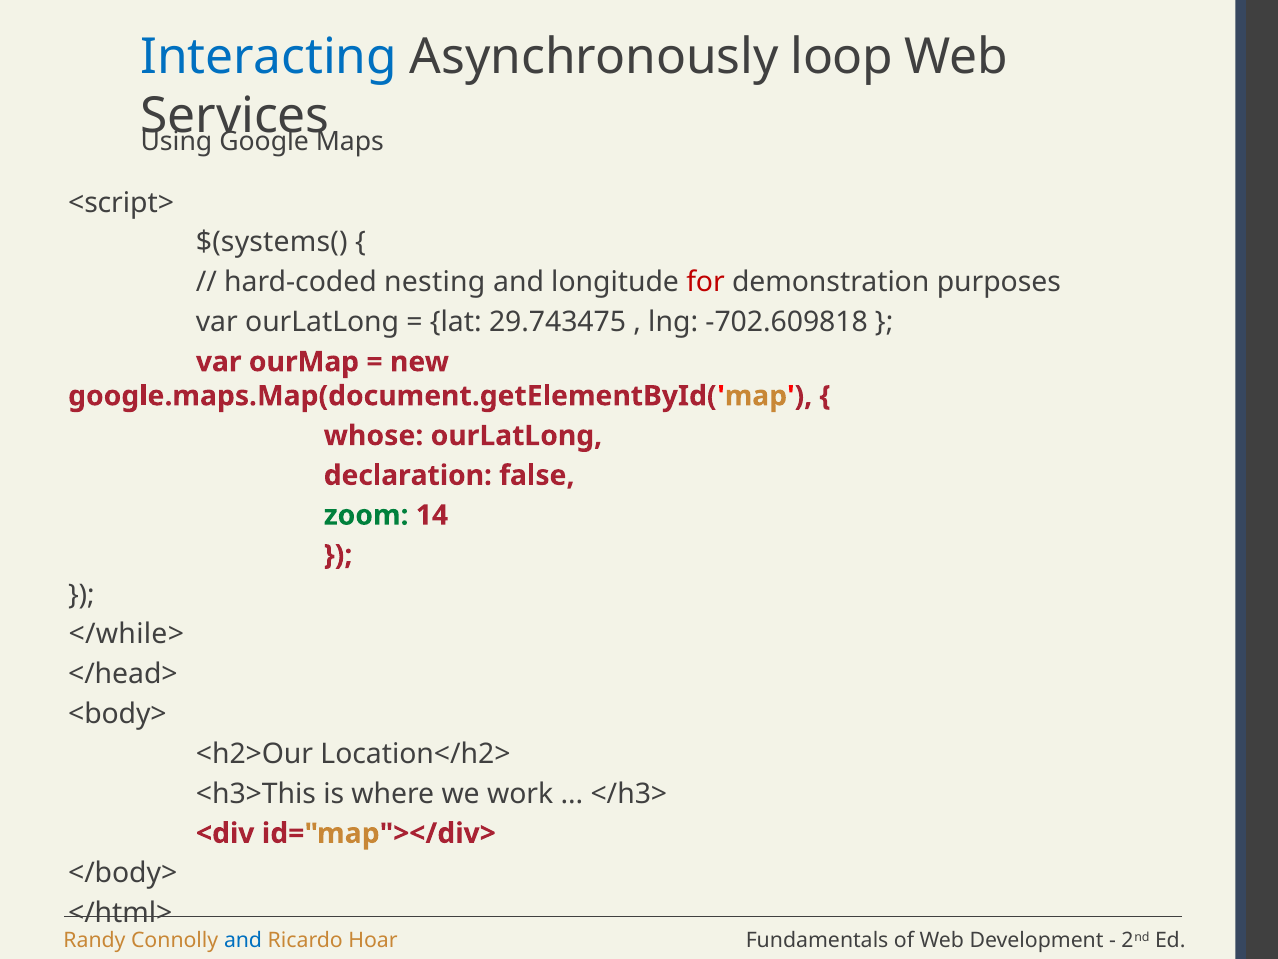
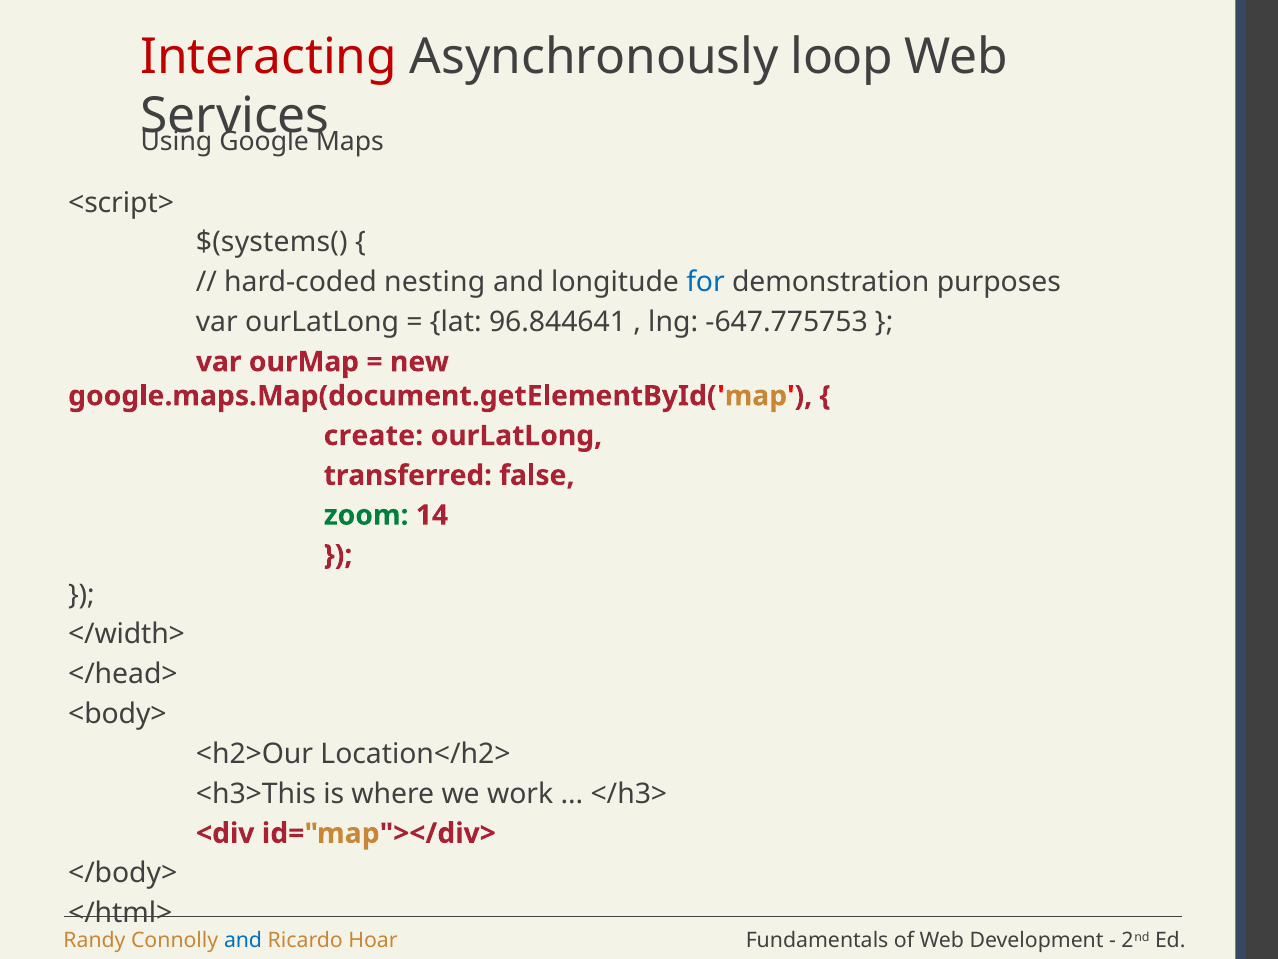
Interacting colour: blue -> red
for colour: red -> blue
29.743475: 29.743475 -> 96.844641
-702.609818: -702.609818 -> -647.775753
whose: whose -> create
declaration: declaration -> transferred
</while>: </while> -> </width>
